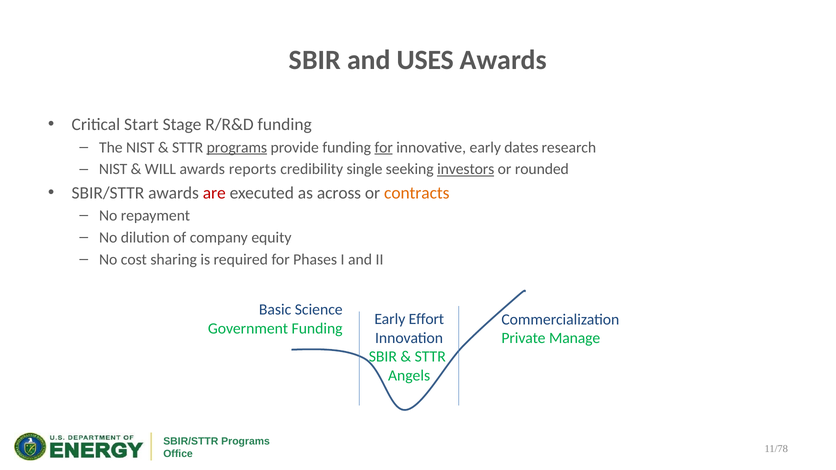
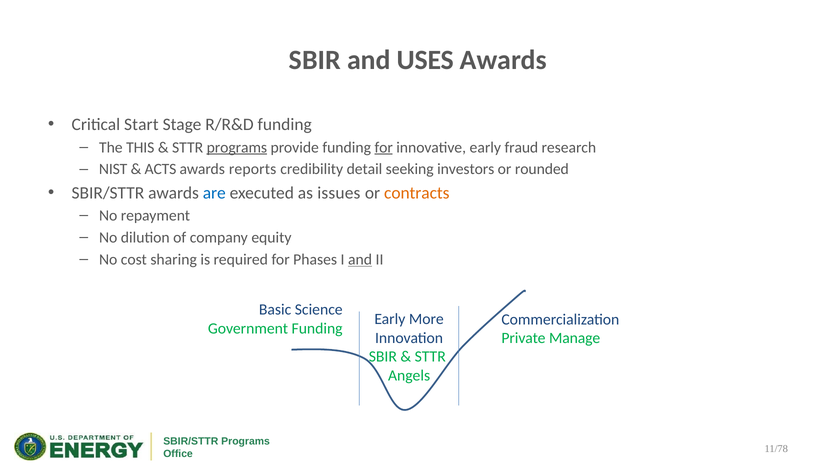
The NIST: NIST -> THIS
dates: dates -> fraud
WILL: WILL -> ACTS
single: single -> detail
investors underline: present -> none
are colour: red -> blue
across: across -> issues
and at (360, 260) underline: none -> present
Effort: Effort -> More
